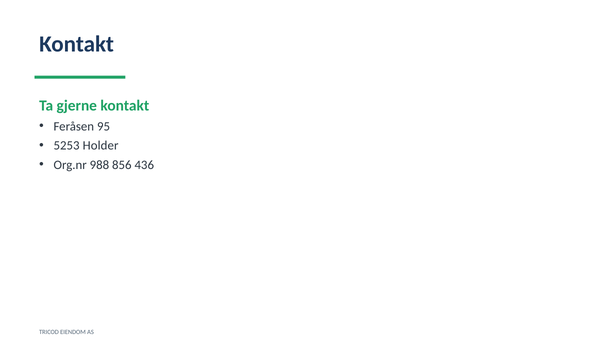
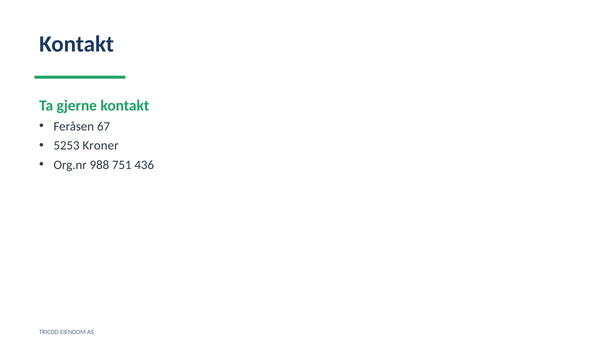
95: 95 -> 67
Holder: Holder -> Kroner
856: 856 -> 751
